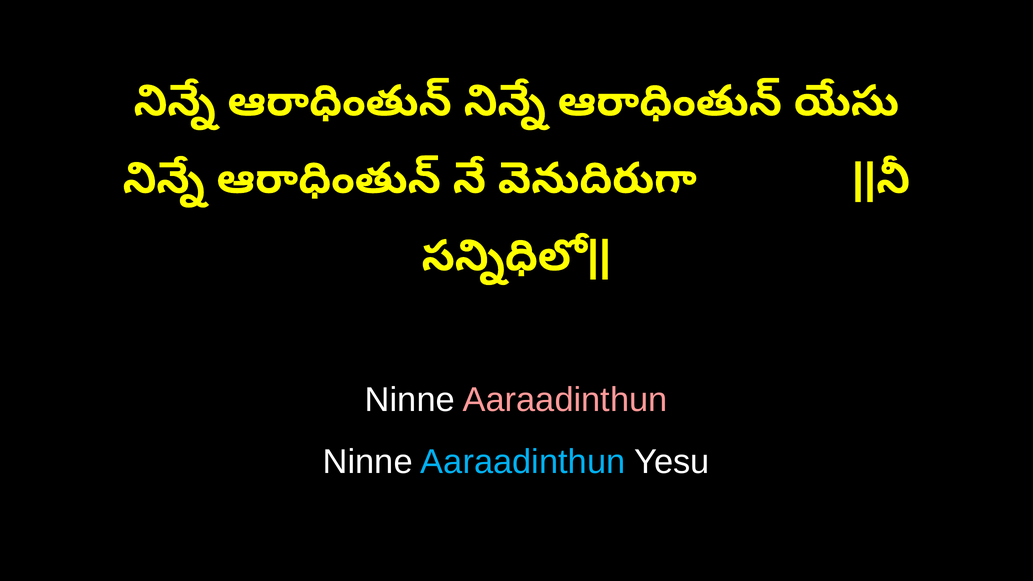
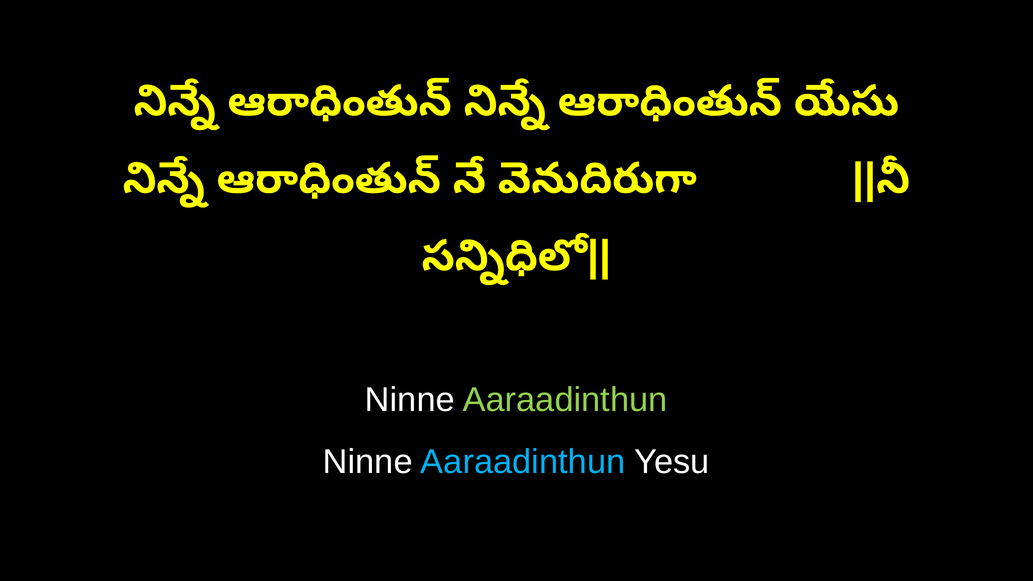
Aaraadinthun at (565, 400) colour: pink -> light green
